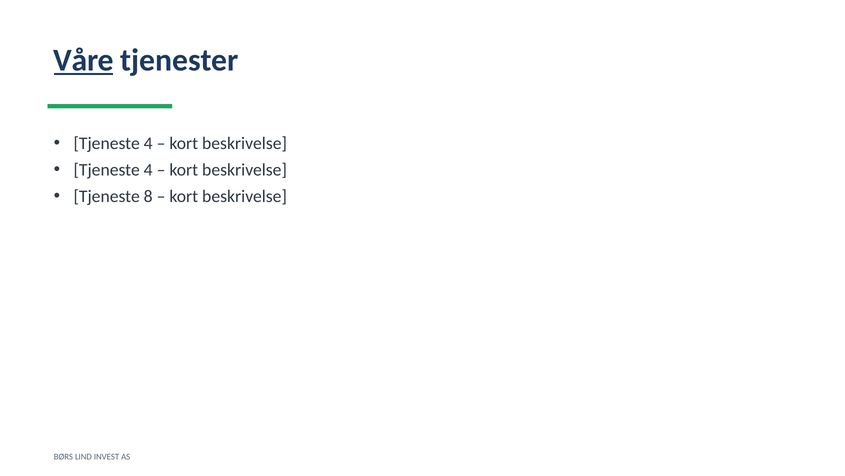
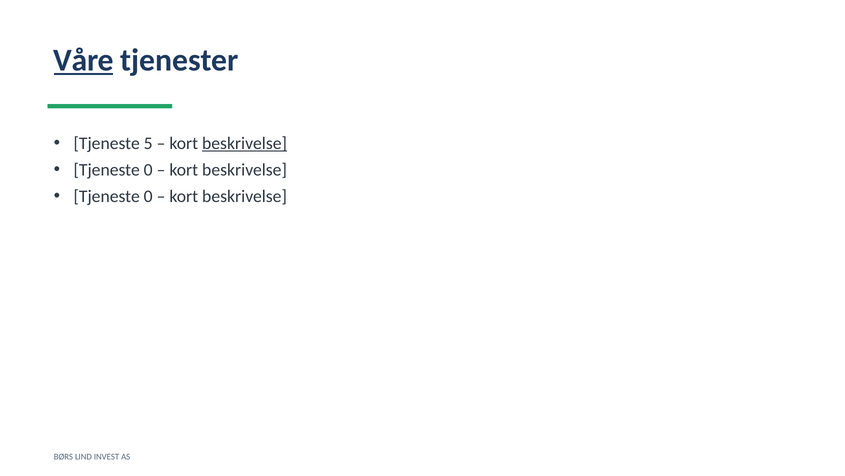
4 at (148, 143): 4 -> 5
beskrivelse at (245, 143) underline: none -> present
4 at (148, 170): 4 -> 0
8 at (148, 196): 8 -> 0
